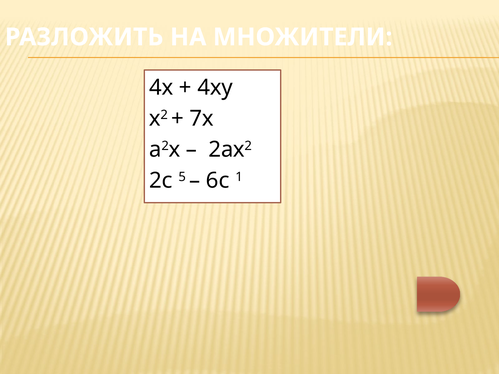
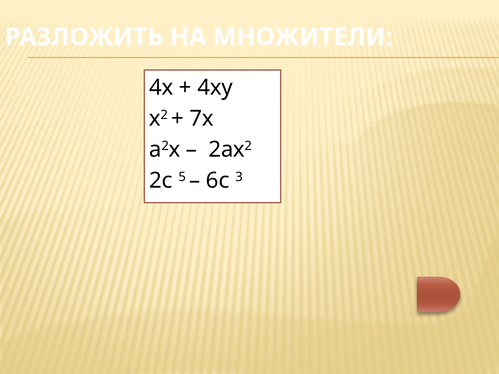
1: 1 -> 3
